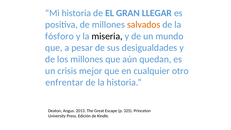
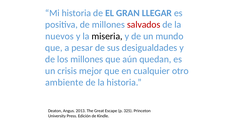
salvados colour: orange -> red
fósforo: fósforo -> nuevos
enfrentar: enfrentar -> ambiente
